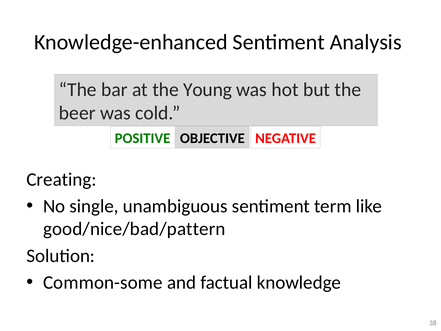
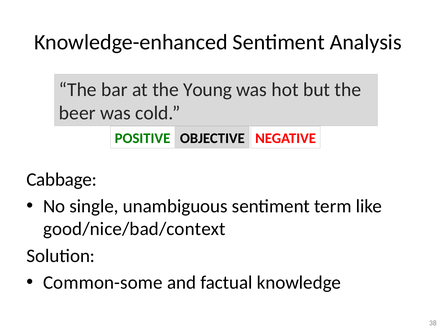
Creating: Creating -> Cabbage
good/nice/bad/pattern: good/nice/bad/pattern -> good/nice/bad/context
